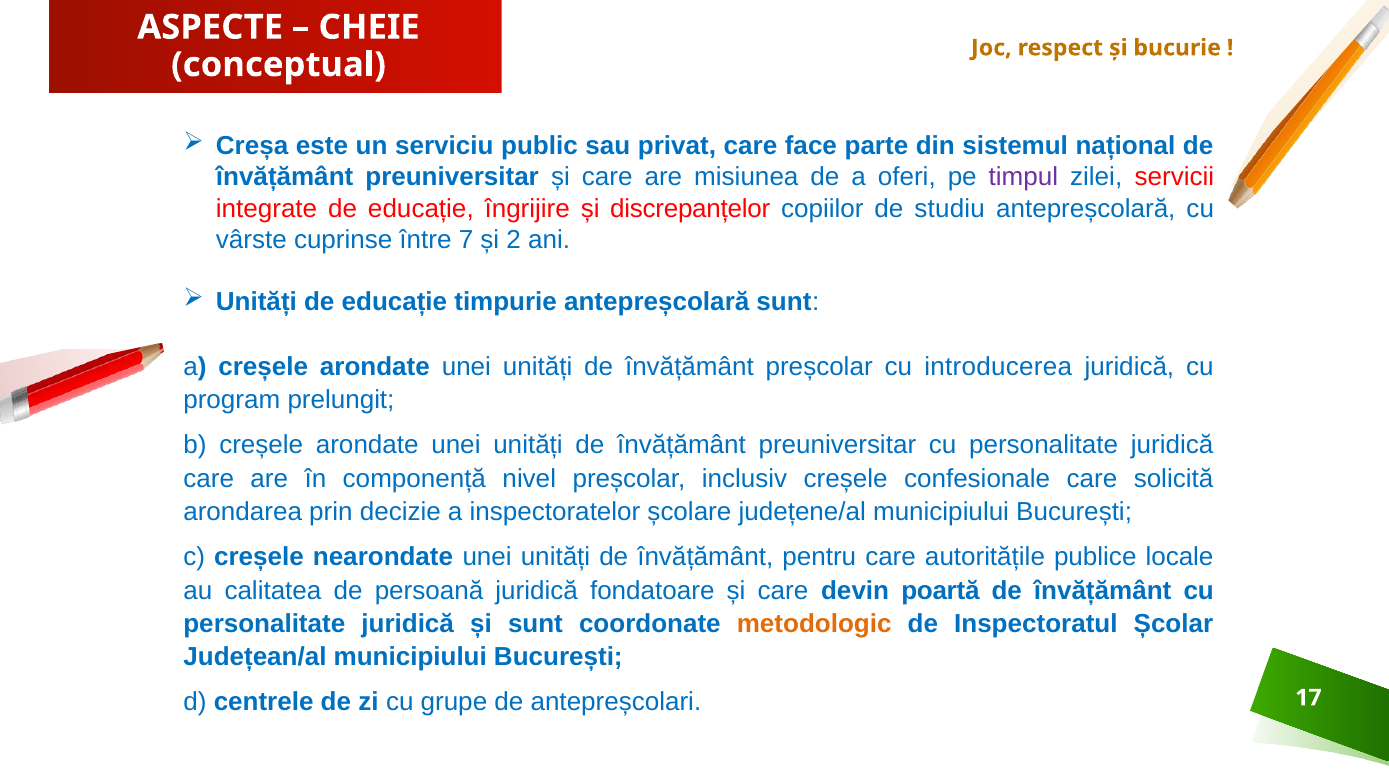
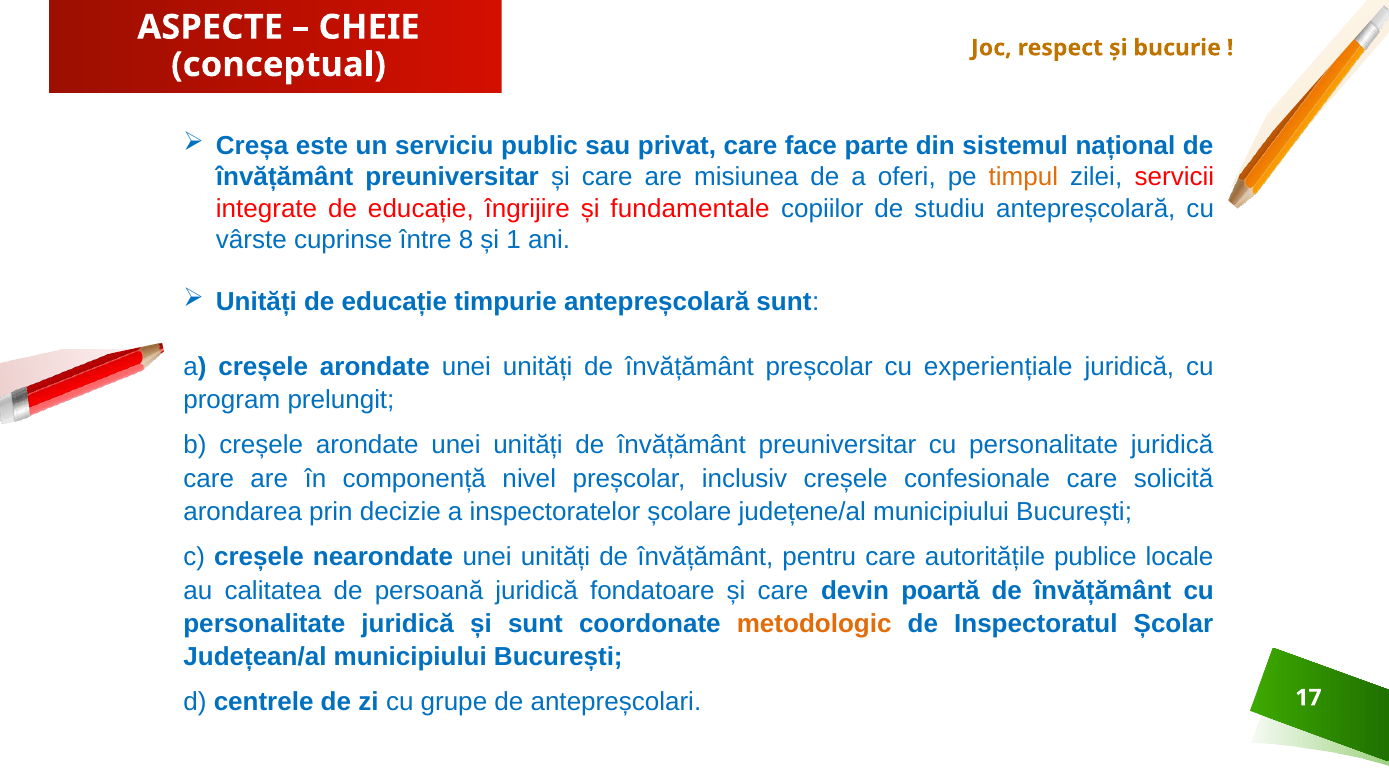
timpul colour: purple -> orange
discrepanțelor: discrepanțelor -> fundamentale
7: 7 -> 8
2: 2 -> 1
introducerea: introducerea -> experiențiale
